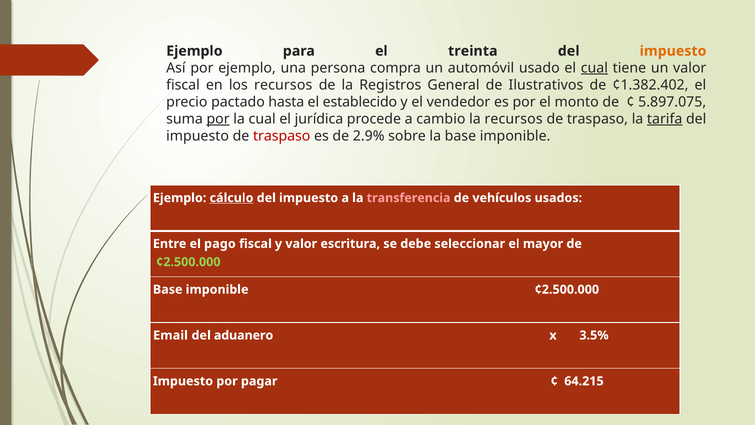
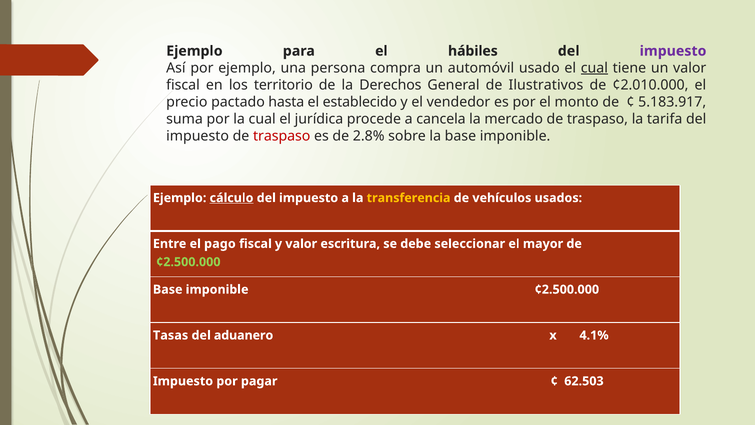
treinta: treinta -> hábiles
impuesto at (673, 51) colour: orange -> purple
los recursos: recursos -> territorio
Registros: Registros -> Derechos
¢1.382.402: ¢1.382.402 -> ¢2.010.000
5.897.075: 5.897.075 -> 5.183.917
por at (218, 119) underline: present -> none
cambio: cambio -> cancela
la recursos: recursos -> mercado
tarifa underline: present -> none
2.9%: 2.9% -> 2.8%
transferencia colour: pink -> yellow
Email: Email -> Tasas
3.5%: 3.5% -> 4.1%
64.215: 64.215 -> 62.503
